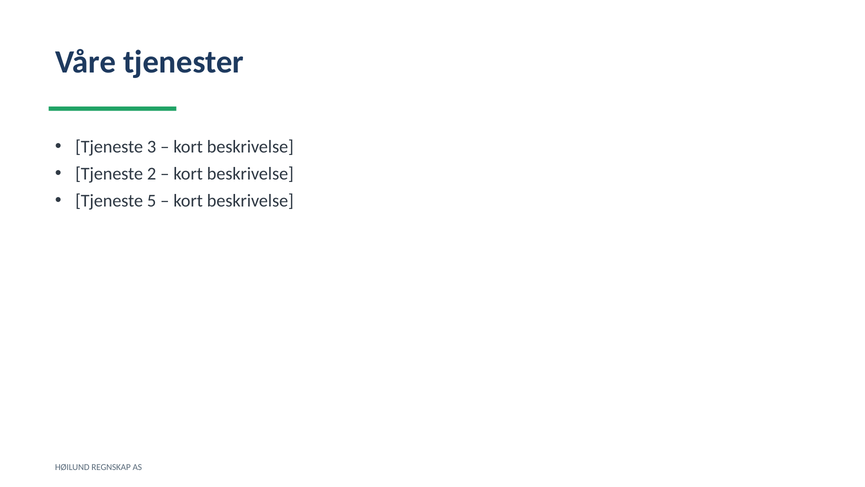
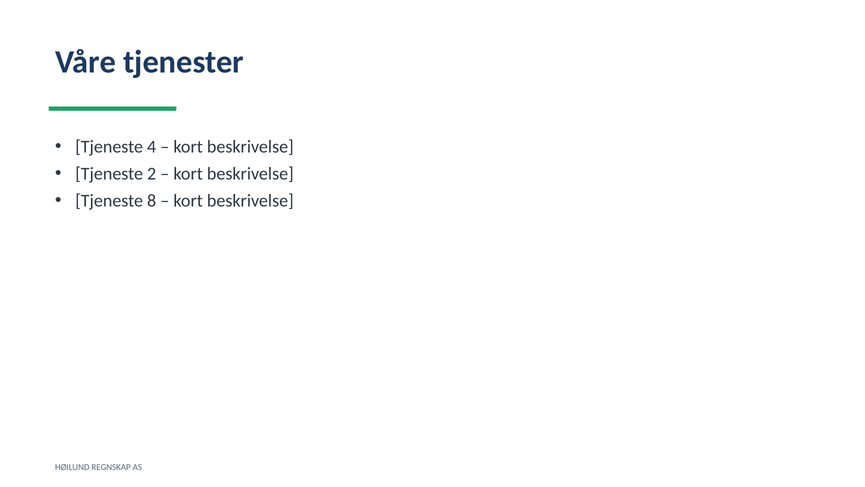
3: 3 -> 4
5: 5 -> 8
